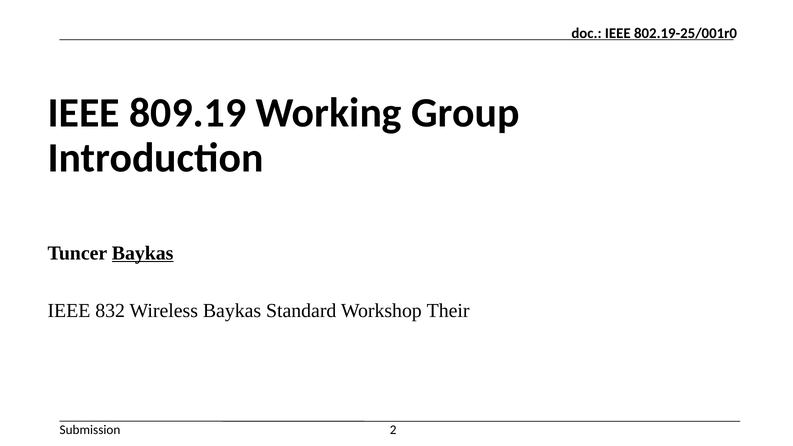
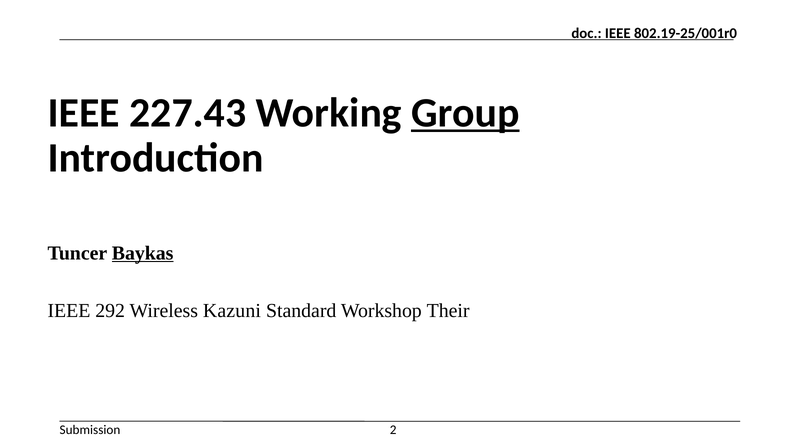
809.19: 809.19 -> 227.43
Group underline: none -> present
832: 832 -> 292
Wireless Baykas: Baykas -> Kazuni
